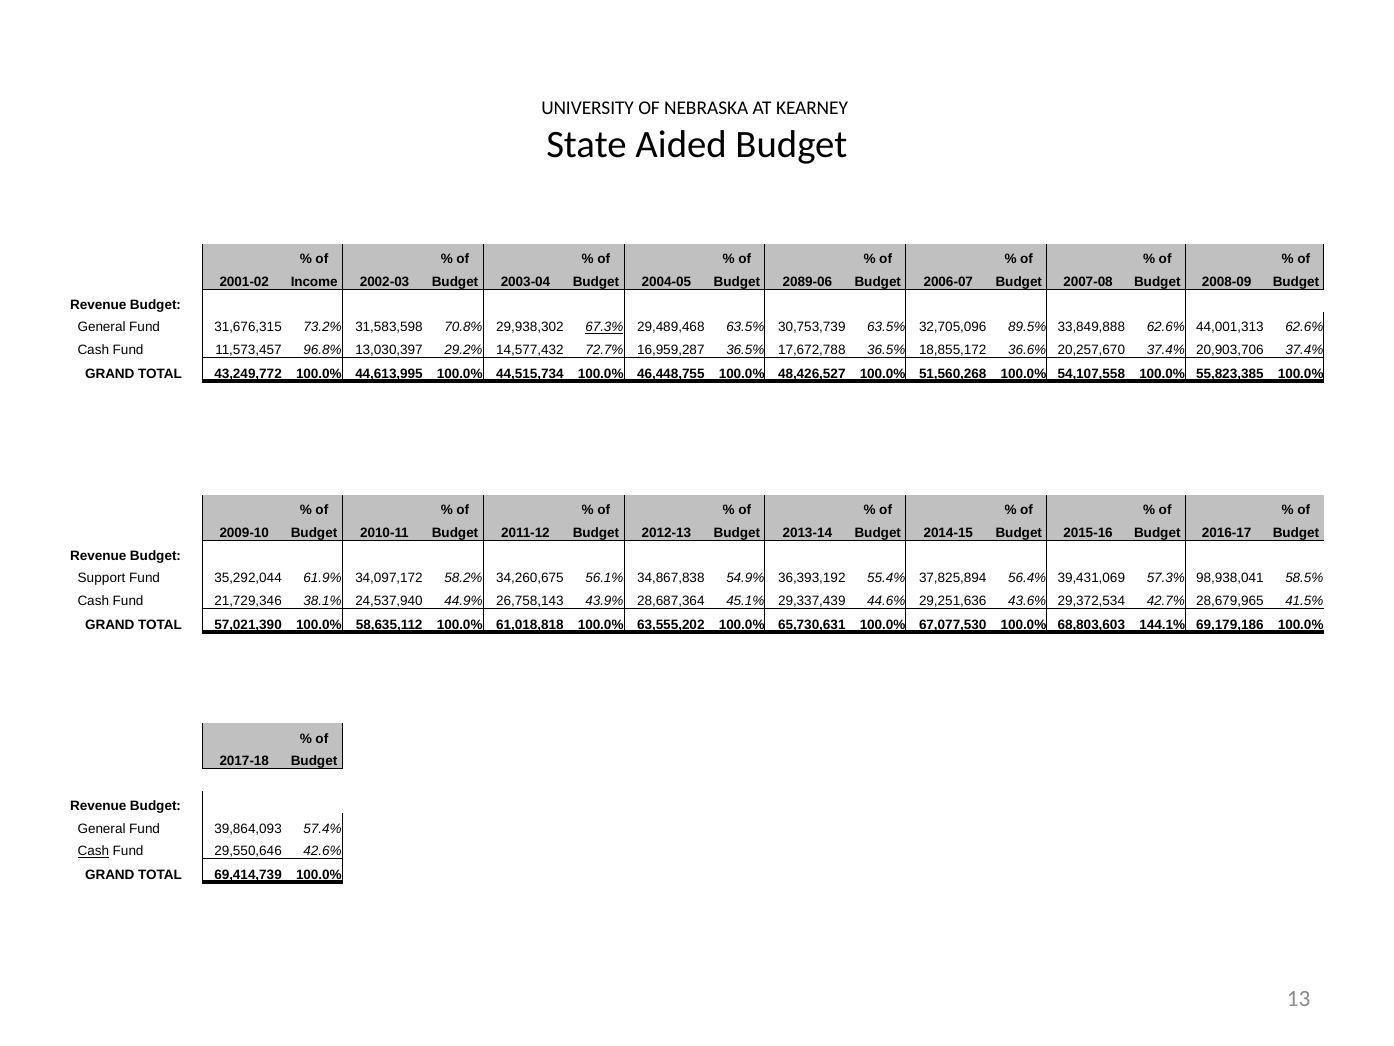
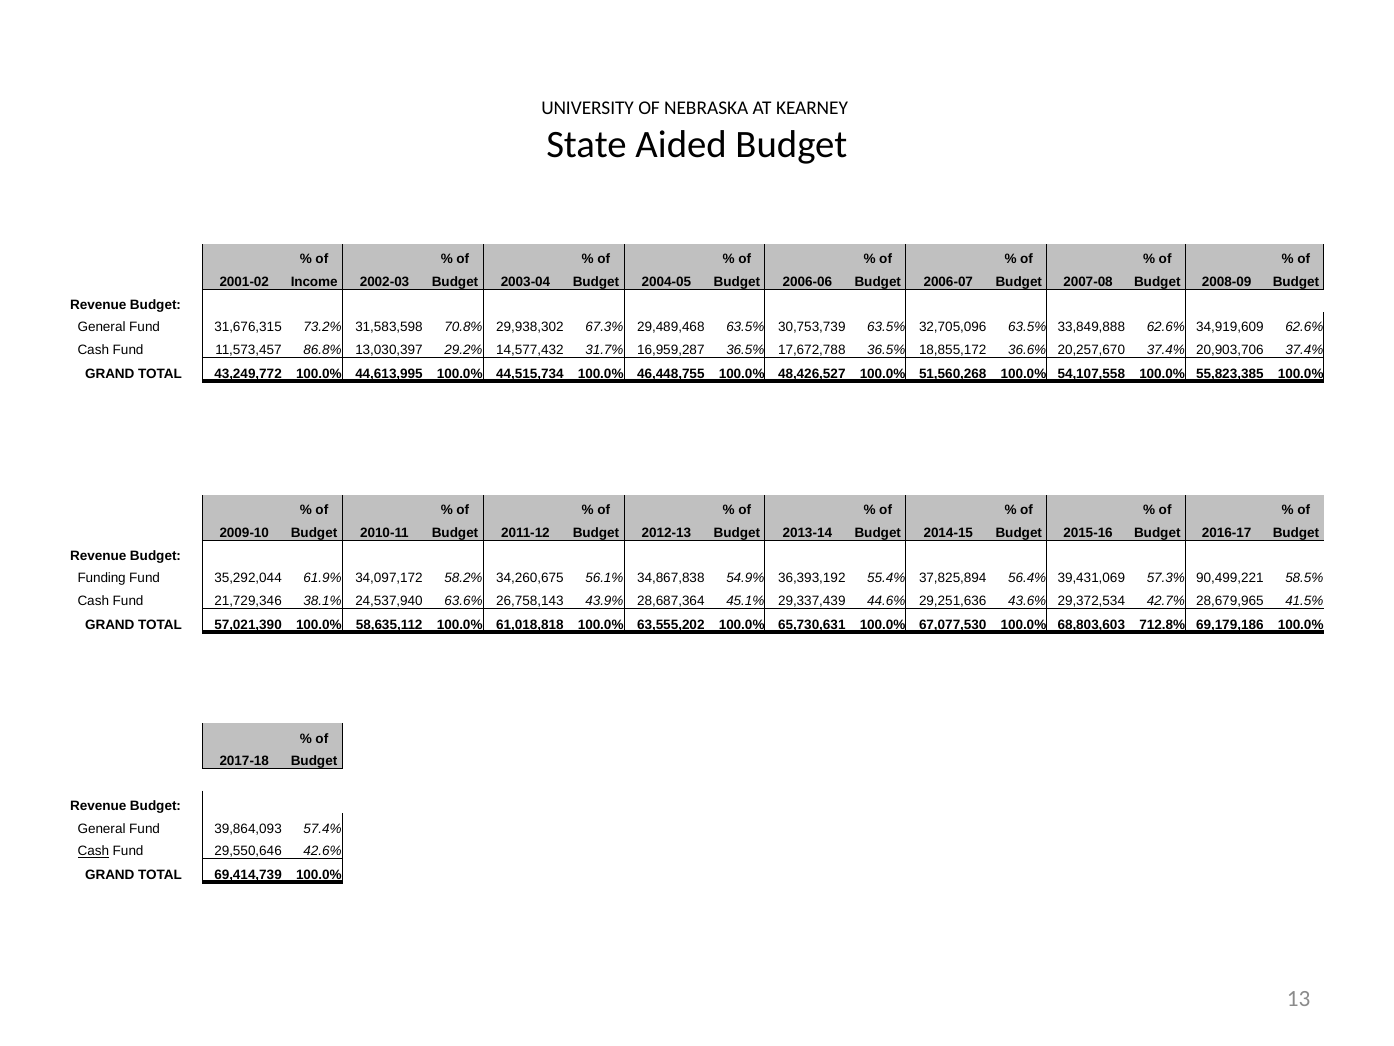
2089-06: 2089-06 -> 2006-06
67.3% underline: present -> none
32,705,096 89.5%: 89.5% -> 63.5%
44,001,313: 44,001,313 -> 34,919,609
96.8%: 96.8% -> 86.8%
72.7%: 72.7% -> 31.7%
Support: Support -> Funding
98,938,041: 98,938,041 -> 90,499,221
44.9%: 44.9% -> 63.6%
144.1%: 144.1% -> 712.8%
